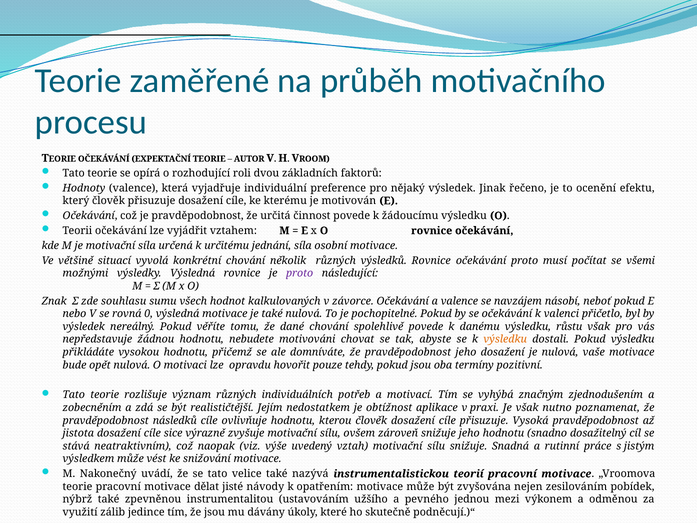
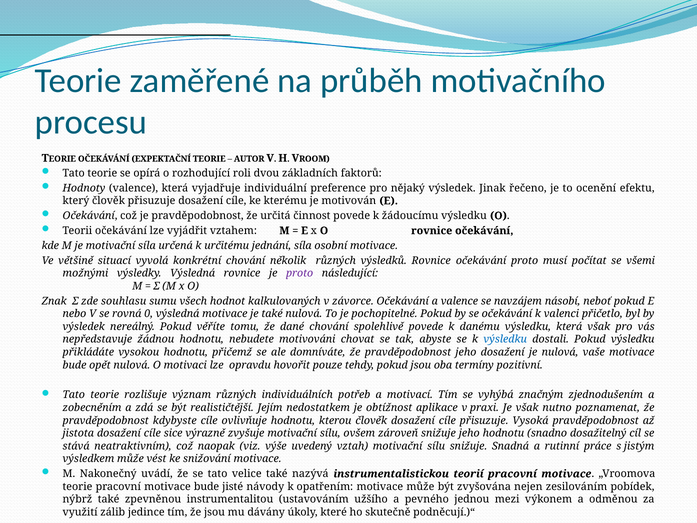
výsledku růstu: růstu -> která
výsledku at (505, 339) colour: orange -> blue
následků: následků -> kdybyste
pracovní motivace dělat: dělat -> bude
